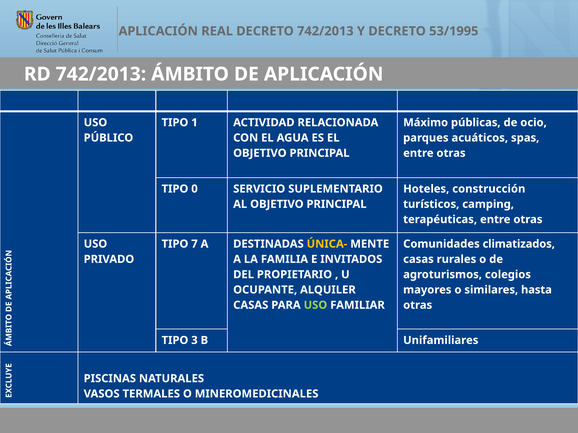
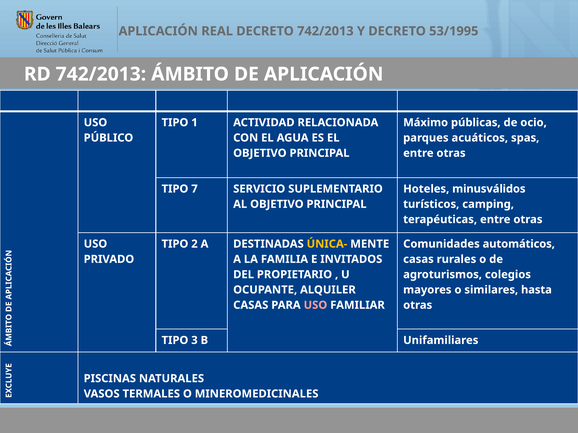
0: 0 -> 7
construcción: construcción -> minusválidos
7: 7 -> 2
climatizados: climatizados -> automáticos
USO at (315, 305) colour: light green -> pink
